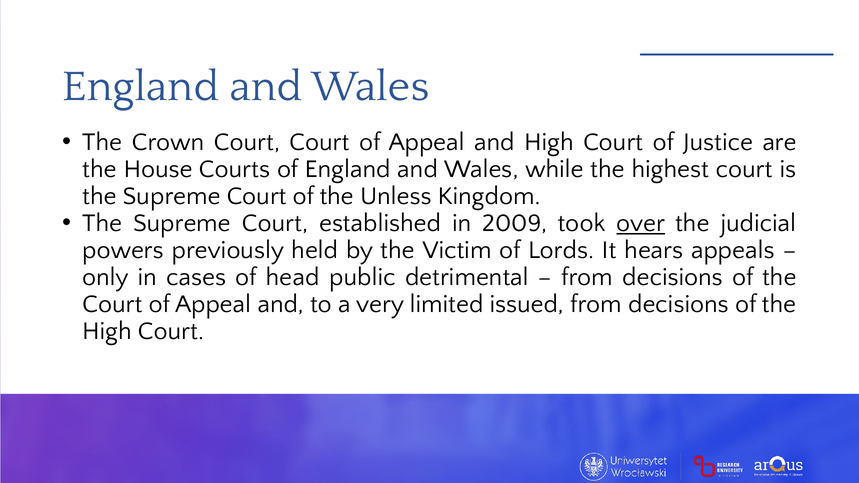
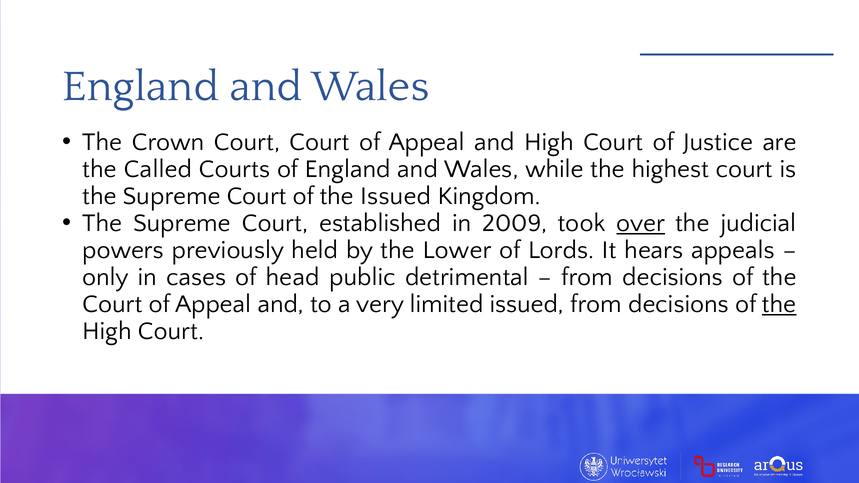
House: House -> Called
the Unless: Unless -> Issued
Victim: Victim -> Lower
the at (779, 304) underline: none -> present
